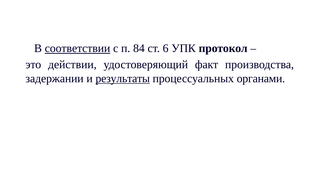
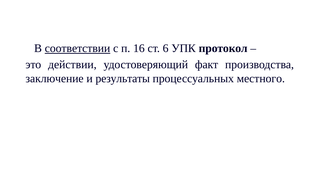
84: 84 -> 16
задержании: задержании -> заключение
результаты underline: present -> none
органами: органами -> местного
